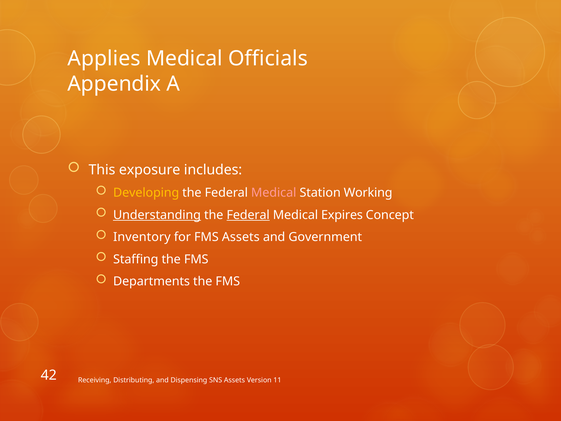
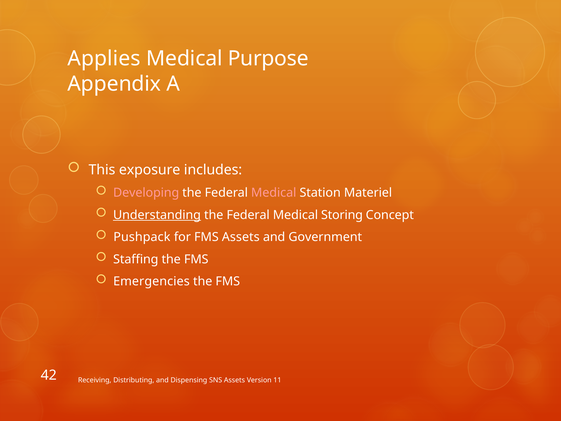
Officials: Officials -> Purpose
Developing colour: yellow -> pink
Working: Working -> Materiel
Federal at (248, 215) underline: present -> none
Expires: Expires -> Storing
Inventory: Inventory -> Pushpack
Departments: Departments -> Emergencies
